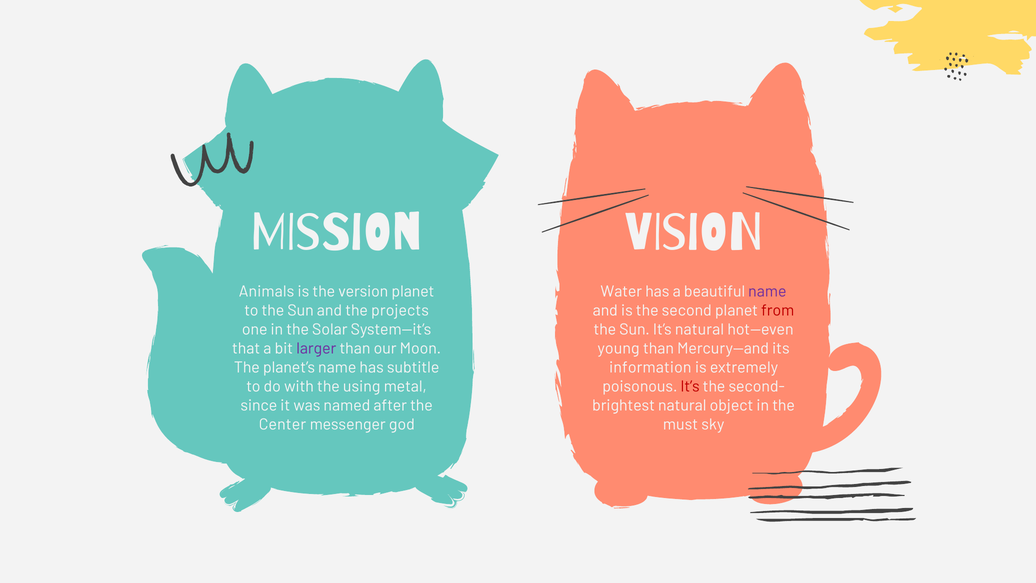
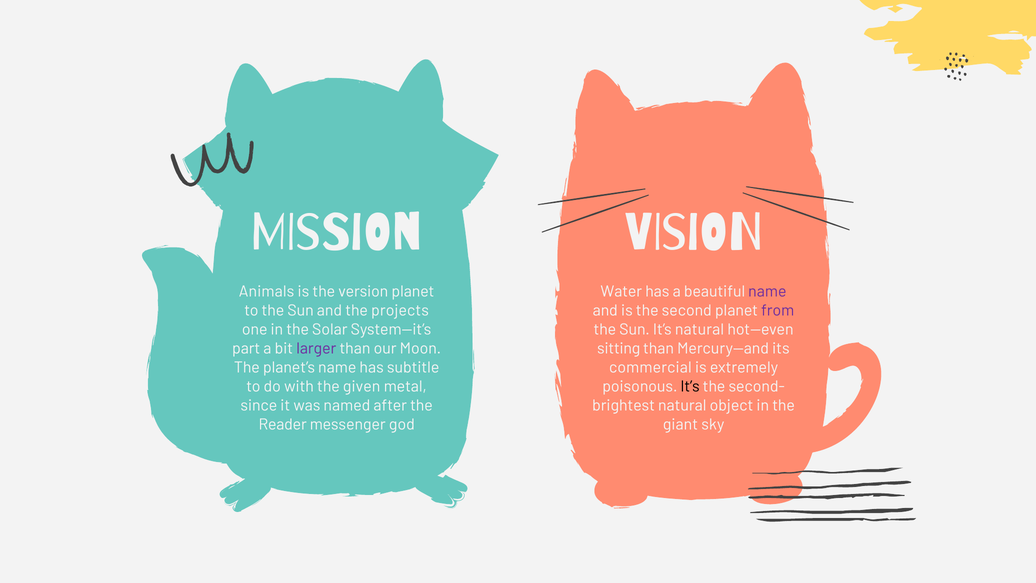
from colour: red -> purple
that: that -> part
young: young -> sitting
information: information -> commercial
using: using -> given
It’s at (690, 386) colour: red -> black
Center: Center -> Reader
must: must -> giant
